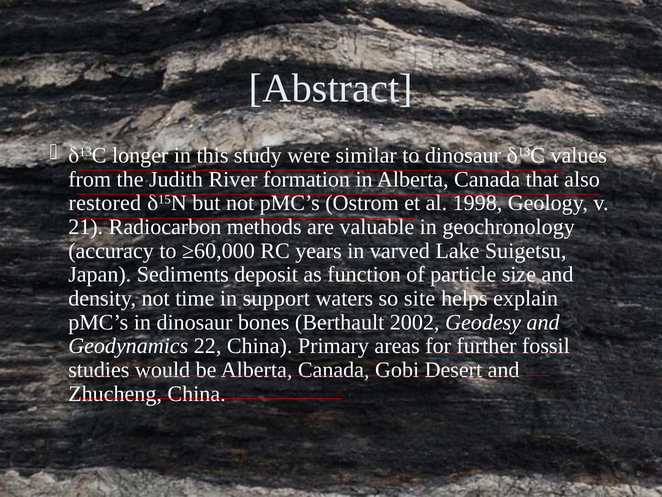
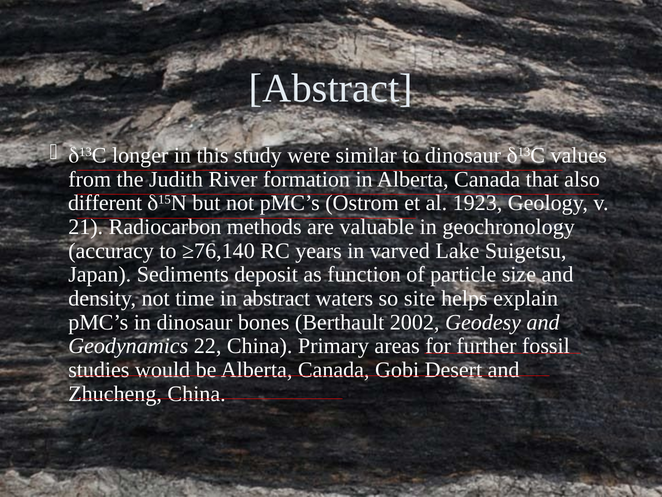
restored: restored -> different
1998: 1998 -> 1923
≥60,000: ≥60,000 -> ≥76,140
in support: support -> abstract
